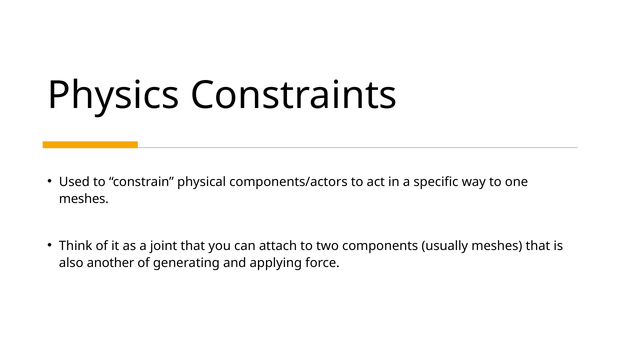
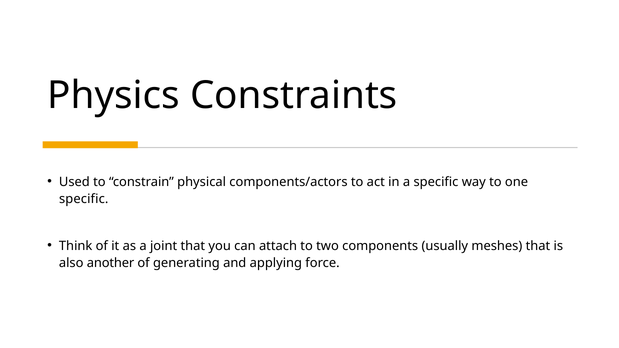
meshes at (84, 199): meshes -> specific
